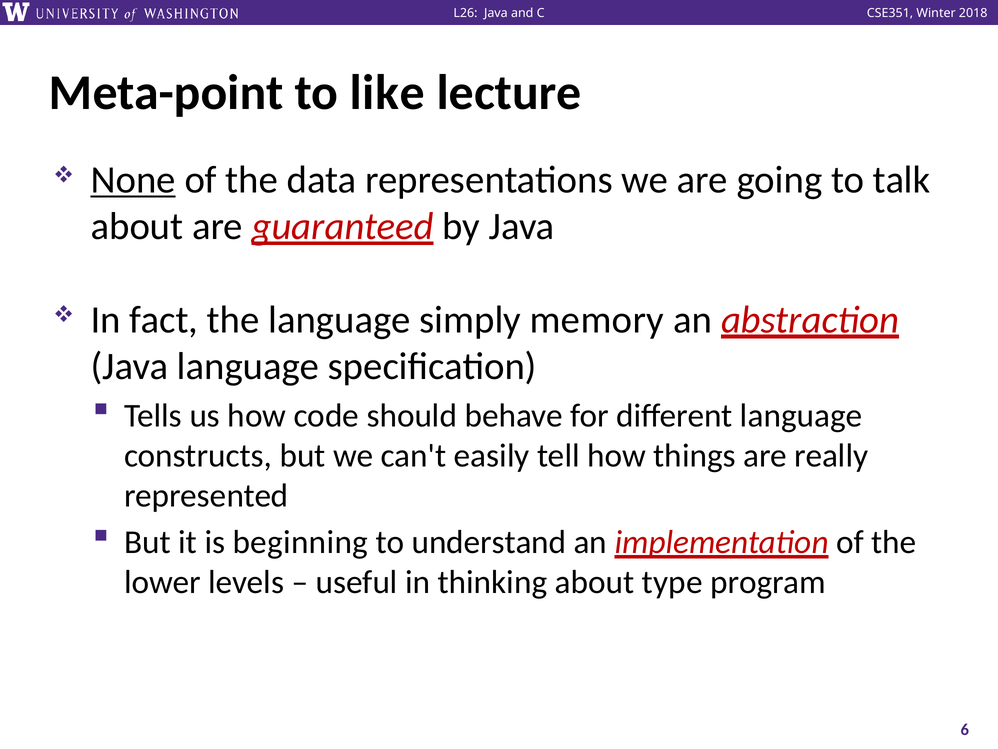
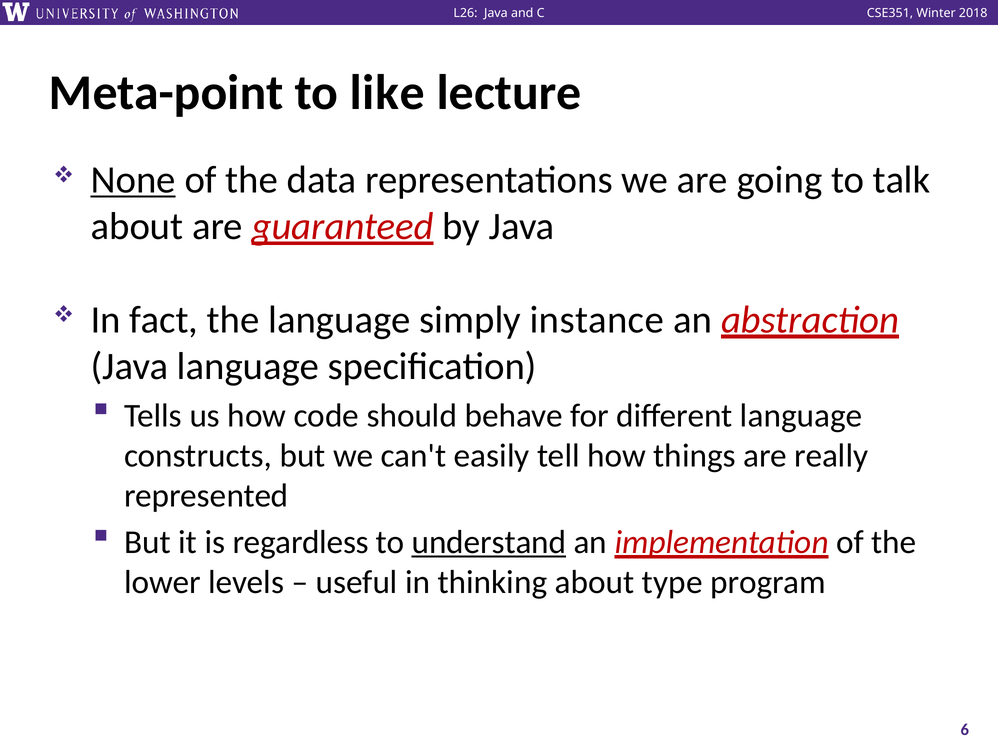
memory: memory -> instance
beginning: beginning -> regardless
understand underline: none -> present
